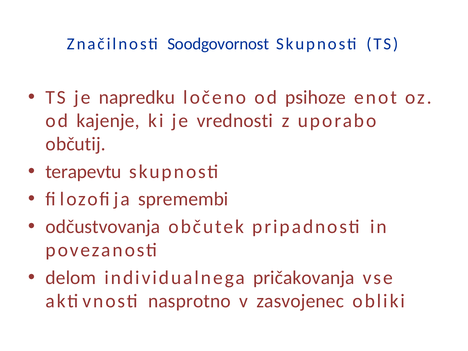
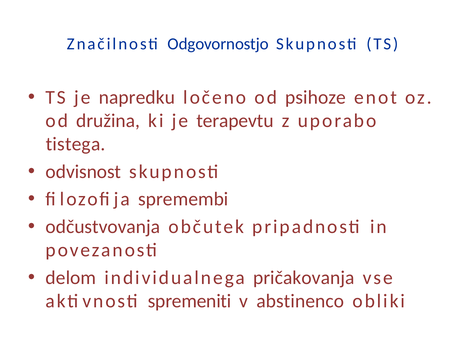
Soodgovornost: Soodgovornost -> Odgovornostjo
kajenje: kajenje -> družina
vrednosti: vrednosti -> terapevtu
občutij: občutij -> tistega
terapevtu: terapevtu -> odvisnost
nasprotno: nasprotno -> spremeniti
zasvojenec: zasvojenec -> abstinenco
